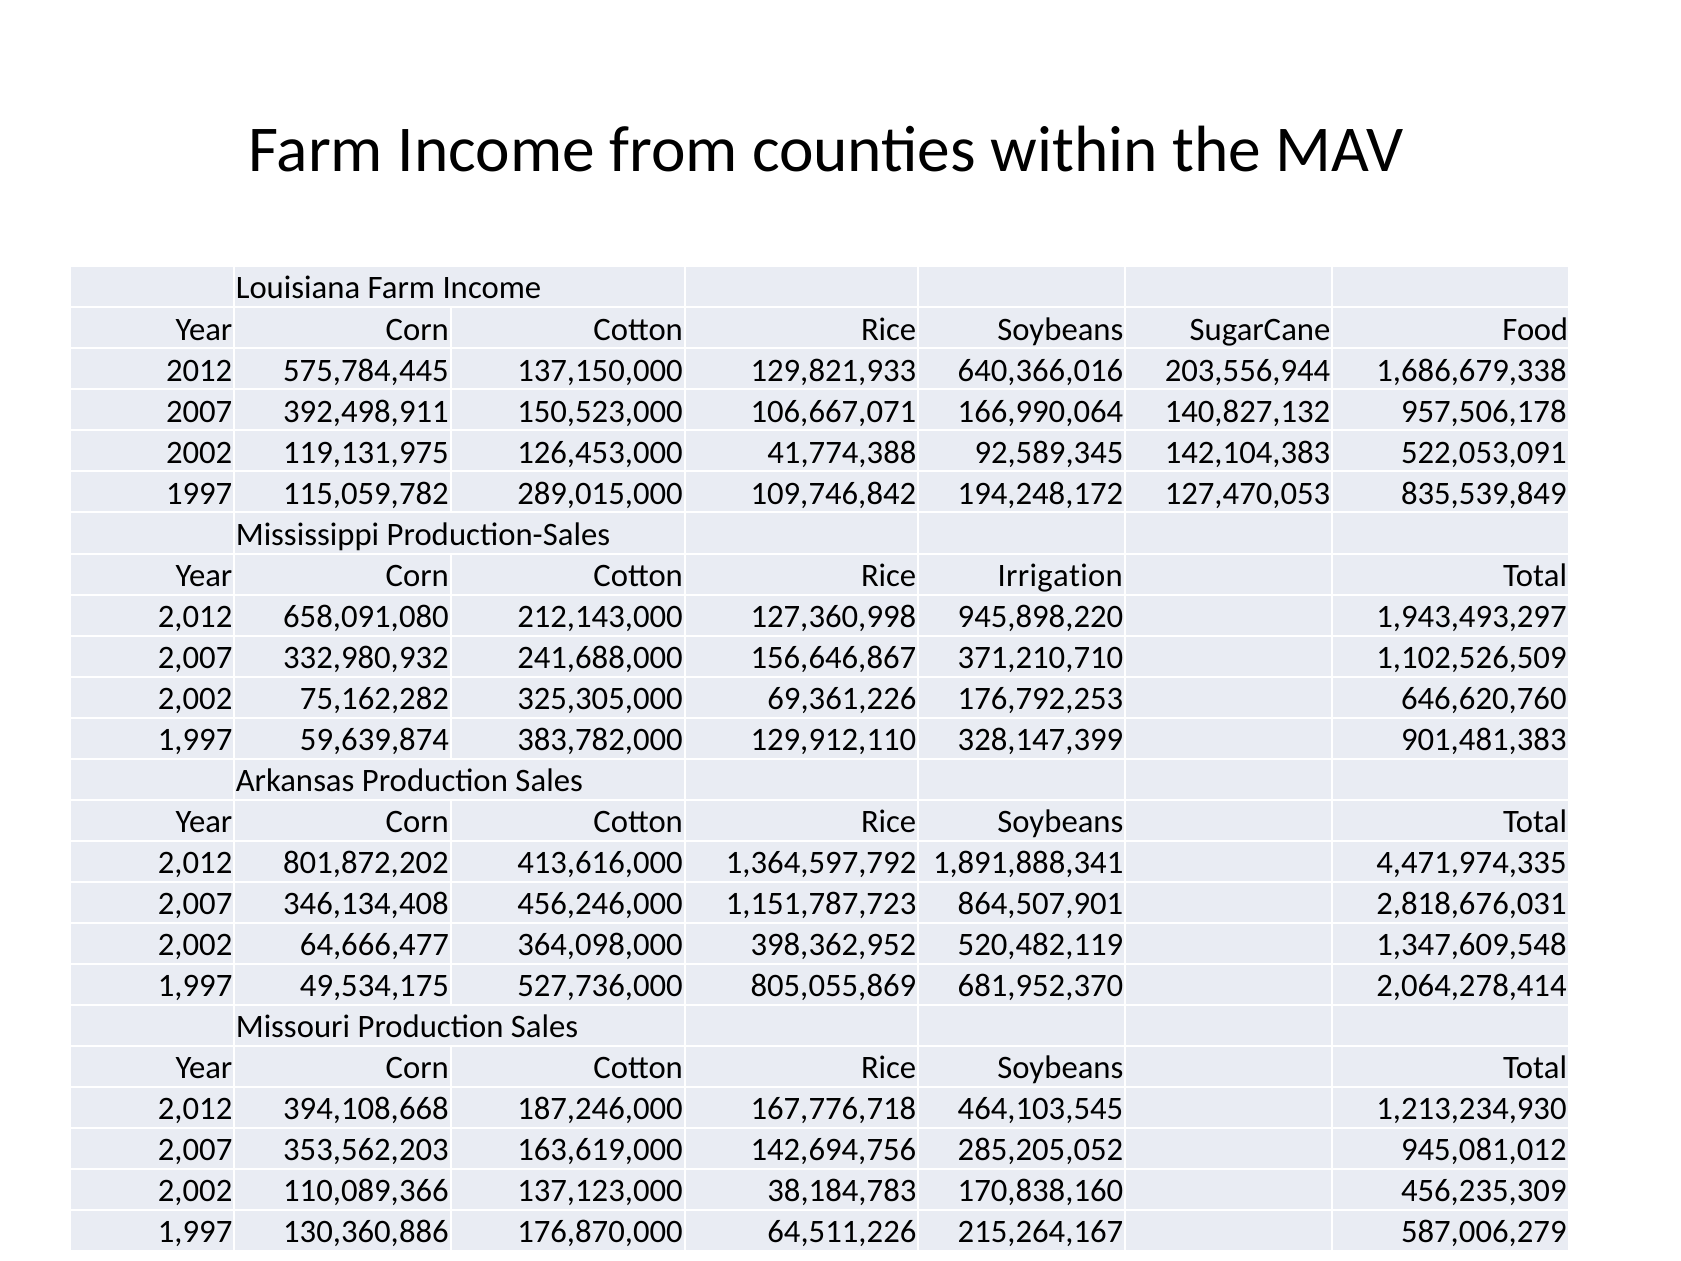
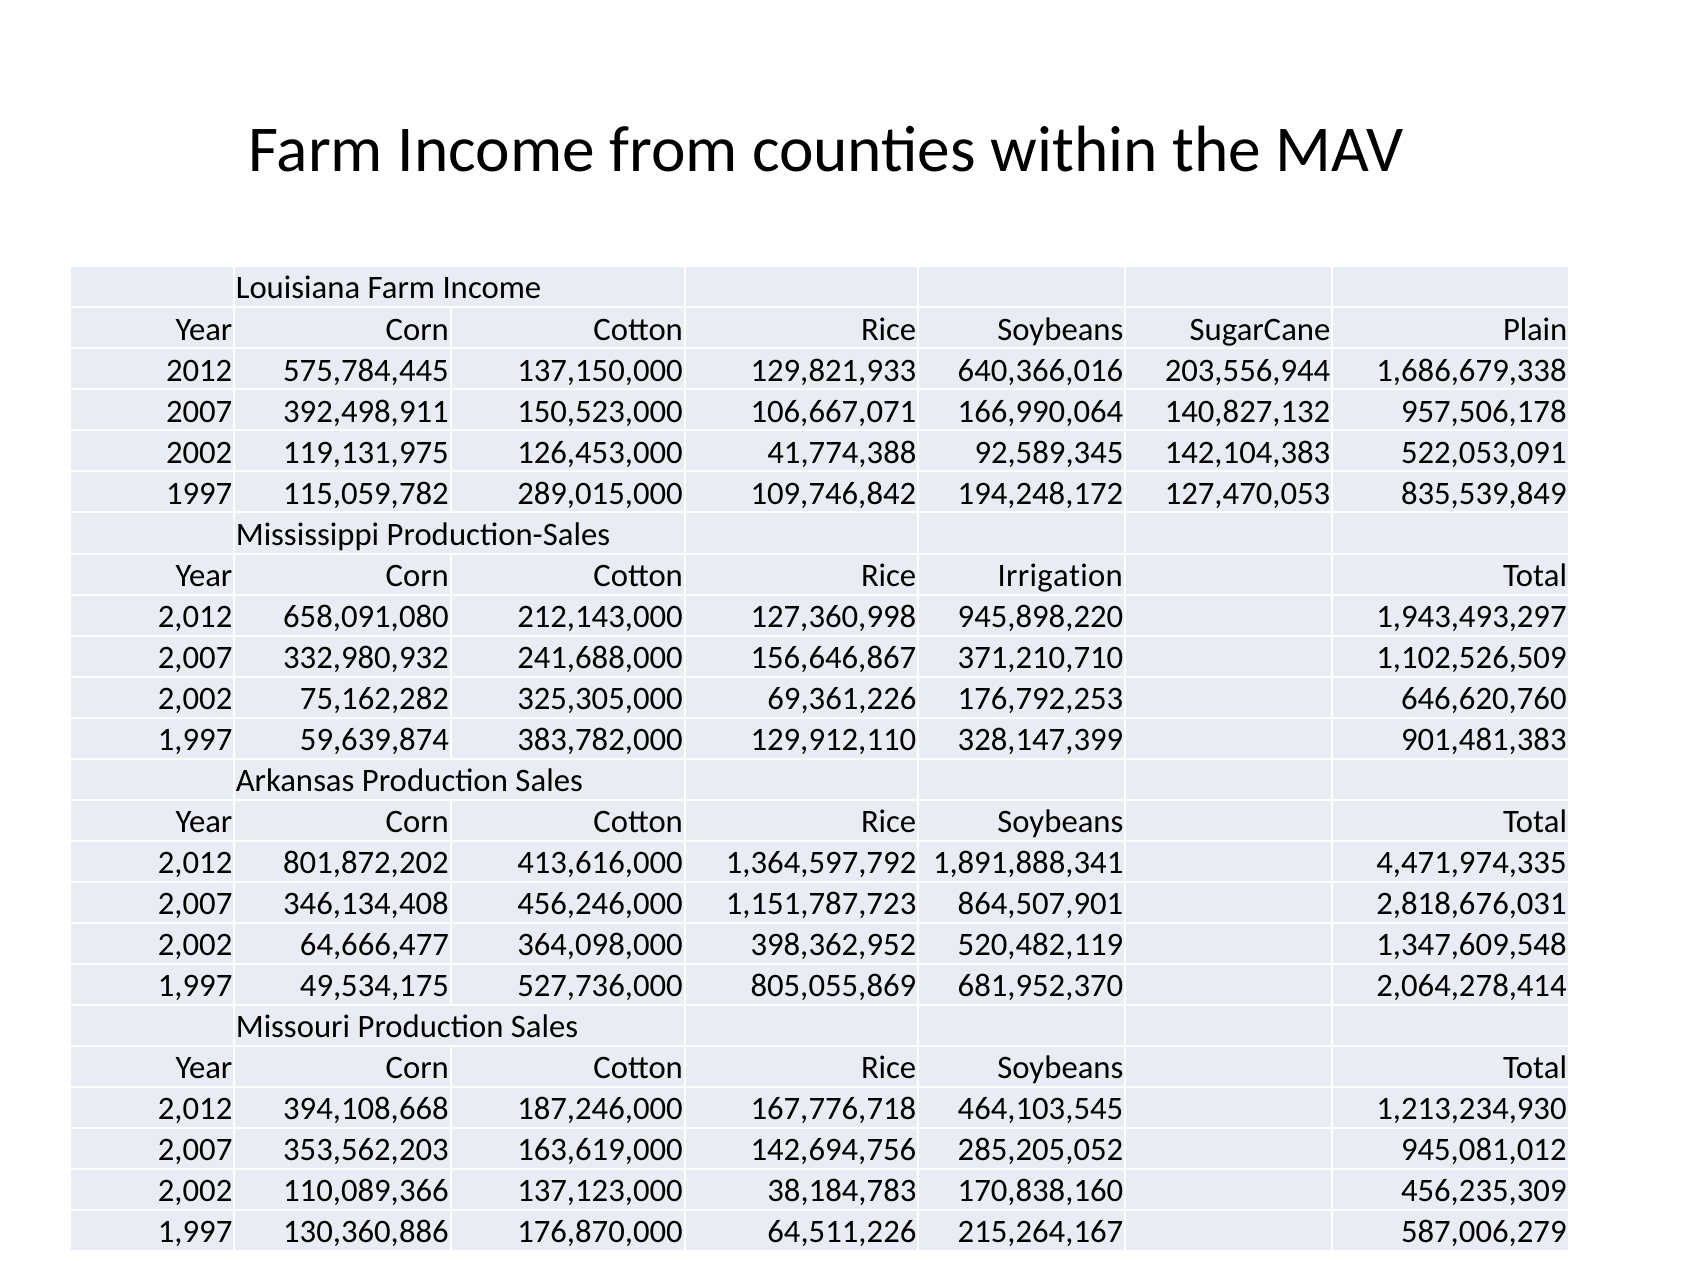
Food: Food -> Plain
